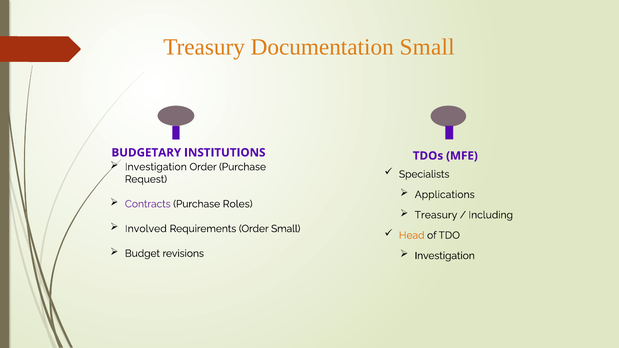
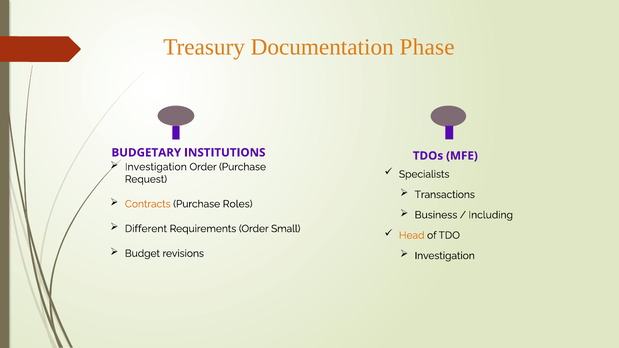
Documentation Small: Small -> Phase
Applications: Applications -> Transactions
Contracts colour: purple -> orange
Treasury at (436, 215): Treasury -> Business
Involved: Involved -> Different
